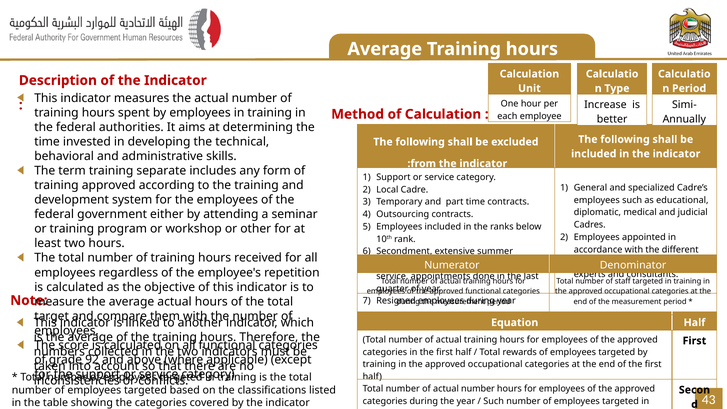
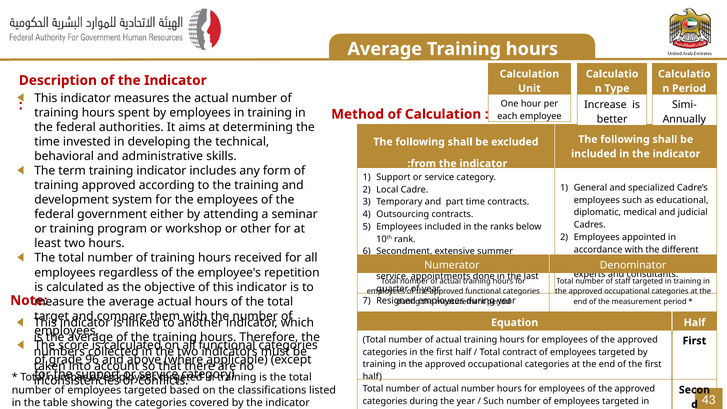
training separate: separate -> indicator
rewards: rewards -> contract
92: 92 -> 96
